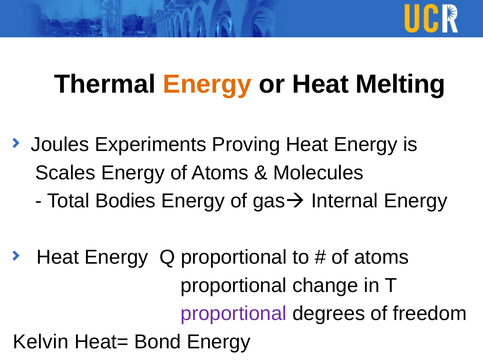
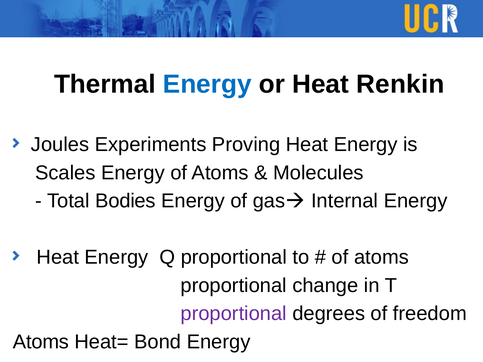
Energy at (207, 84) colour: orange -> blue
Melting: Melting -> Renkin
Kelvin at (41, 342): Kelvin -> Atoms
